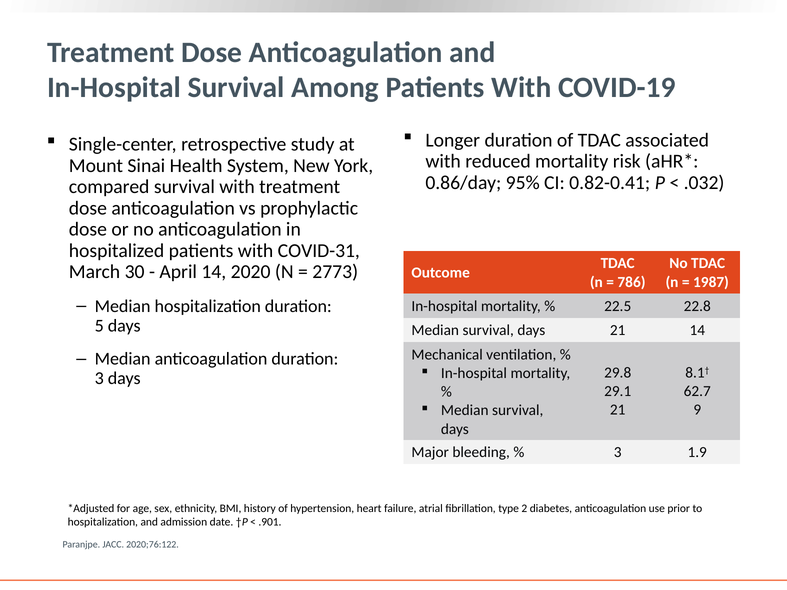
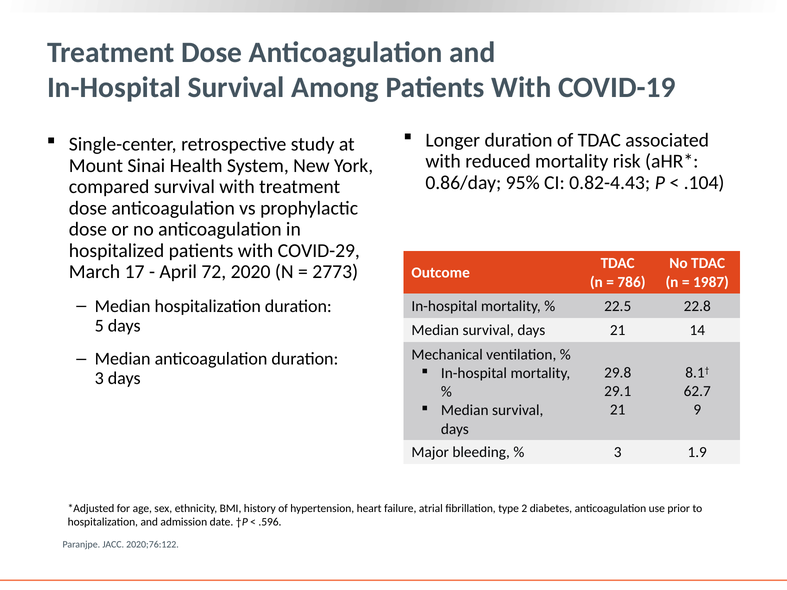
0.82-0.41: 0.82-0.41 -> 0.82-4.43
.032: .032 -> .104
COVID-31: COVID-31 -> COVID-29
30: 30 -> 17
April 14: 14 -> 72
.901: .901 -> .596
